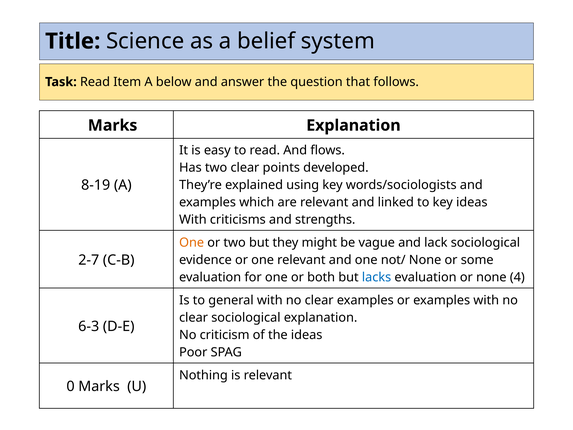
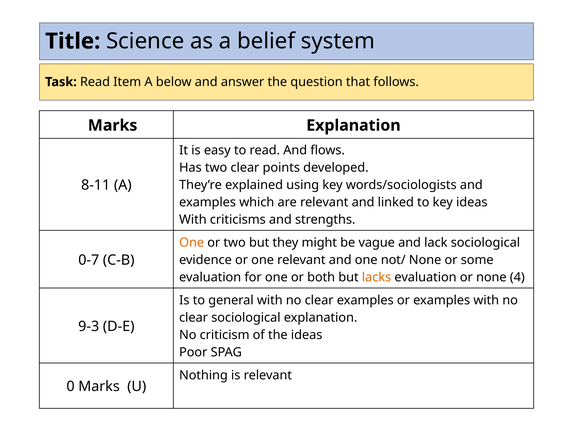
8-19: 8-19 -> 8-11
2-7: 2-7 -> 0-7
lacks colour: blue -> orange
6-3: 6-3 -> 9-3
